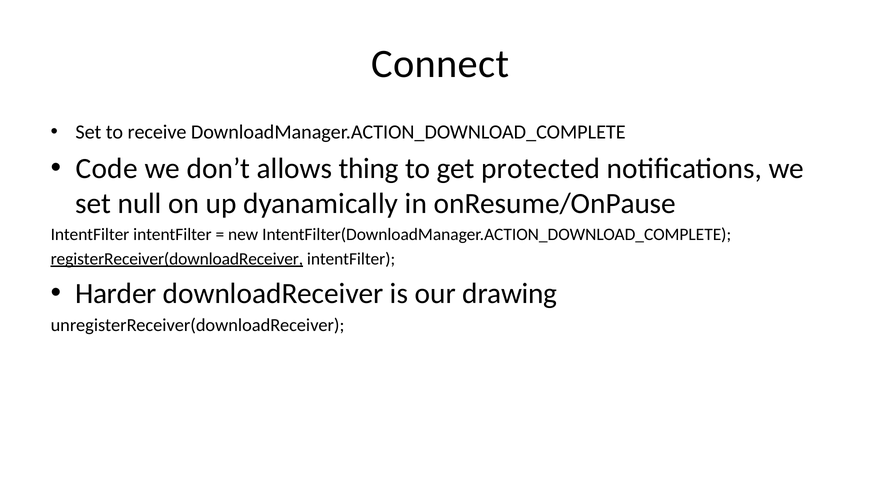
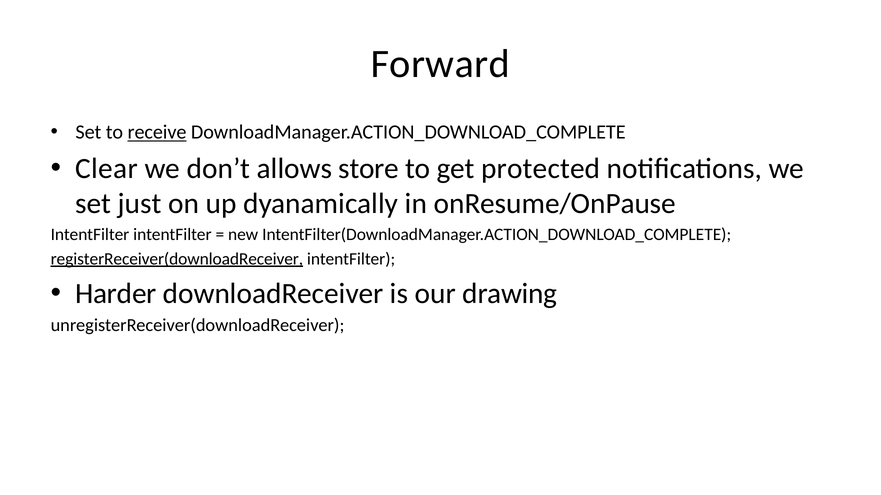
Connect: Connect -> Forward
receive underline: none -> present
Code: Code -> Clear
thing: thing -> store
null: null -> just
